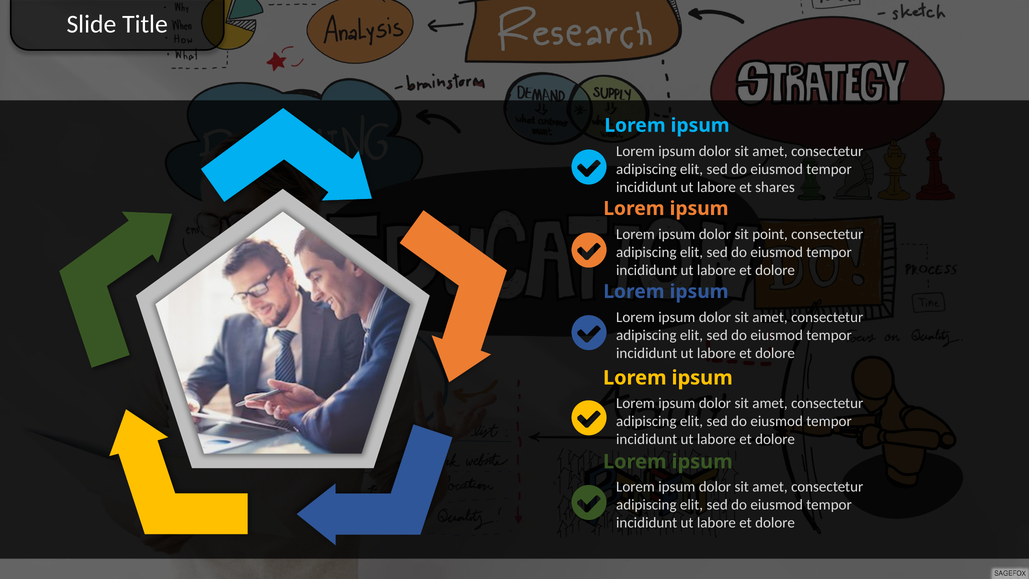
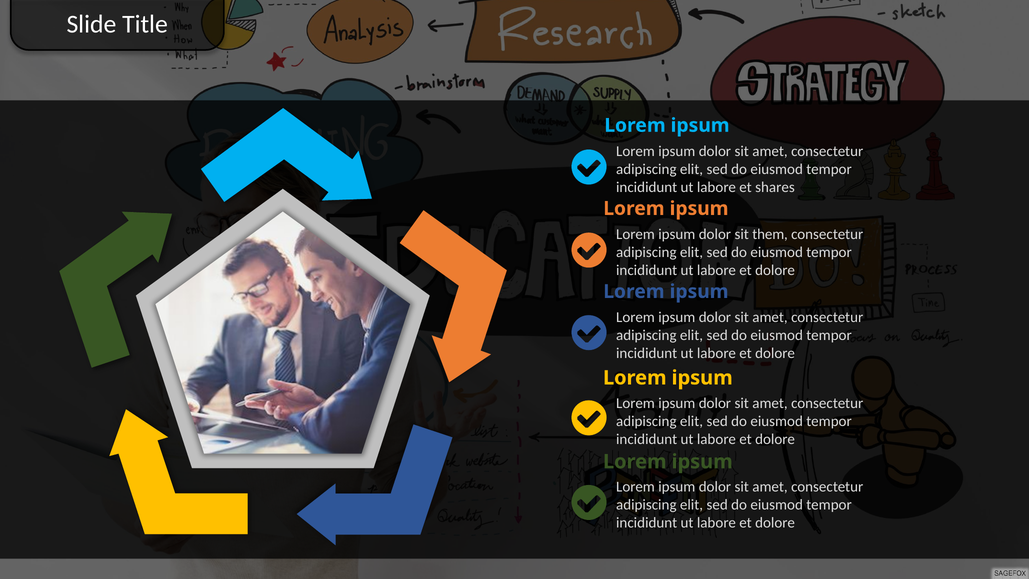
point: point -> them
